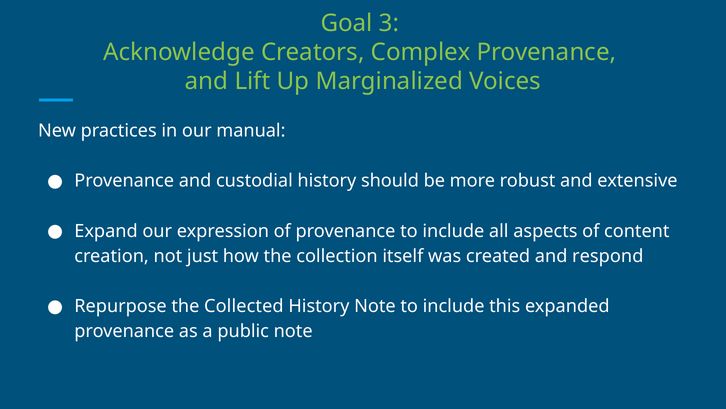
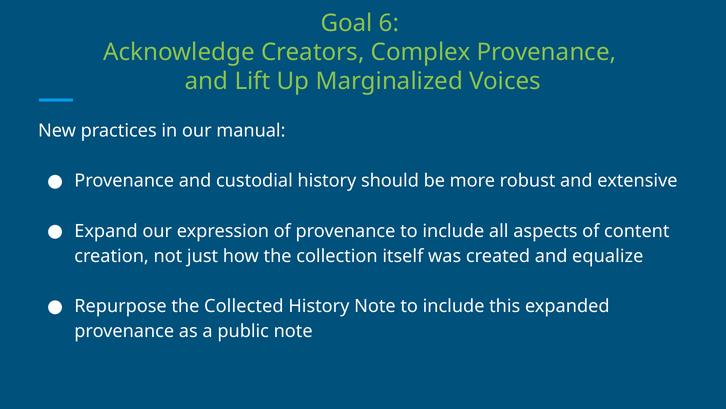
3: 3 -> 6
respond: respond -> equalize
